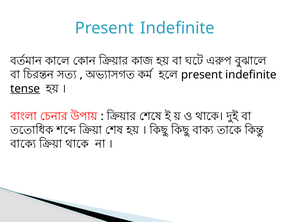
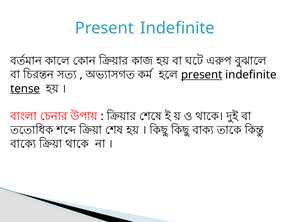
present at (202, 75) underline: none -> present
